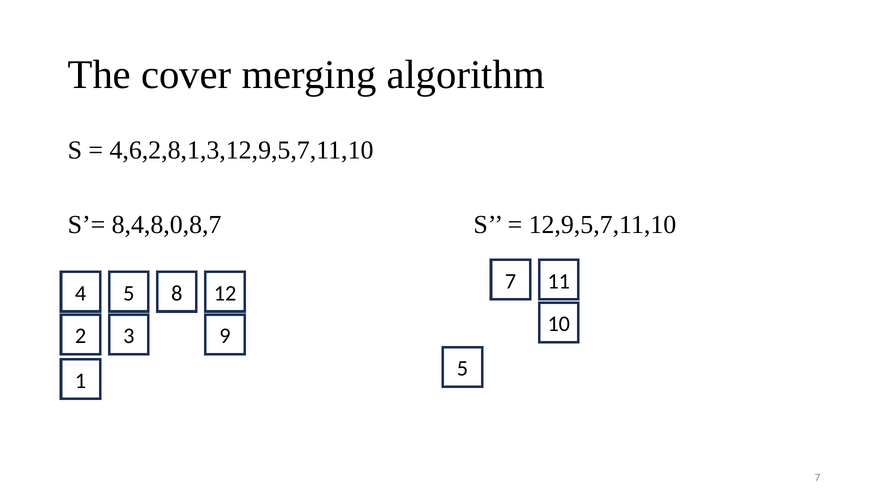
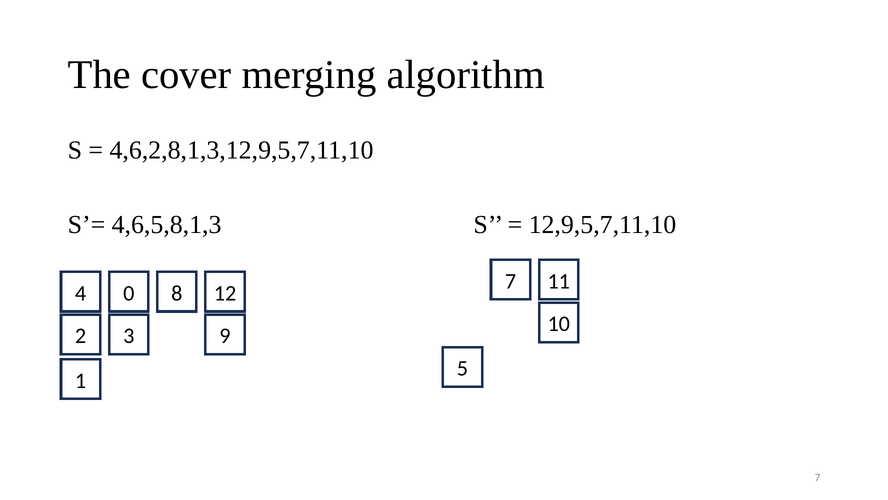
8,4,8,0,8,7: 8,4,8,0,8,7 -> 4,6,5,8,1,3
4 5: 5 -> 0
